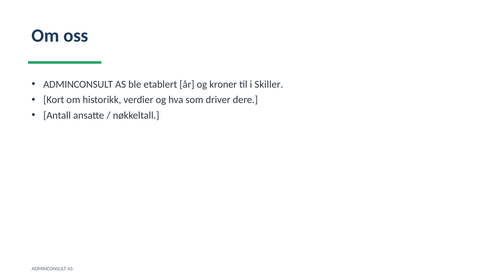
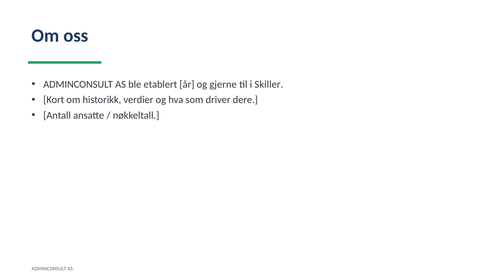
kroner: kroner -> gjerne
